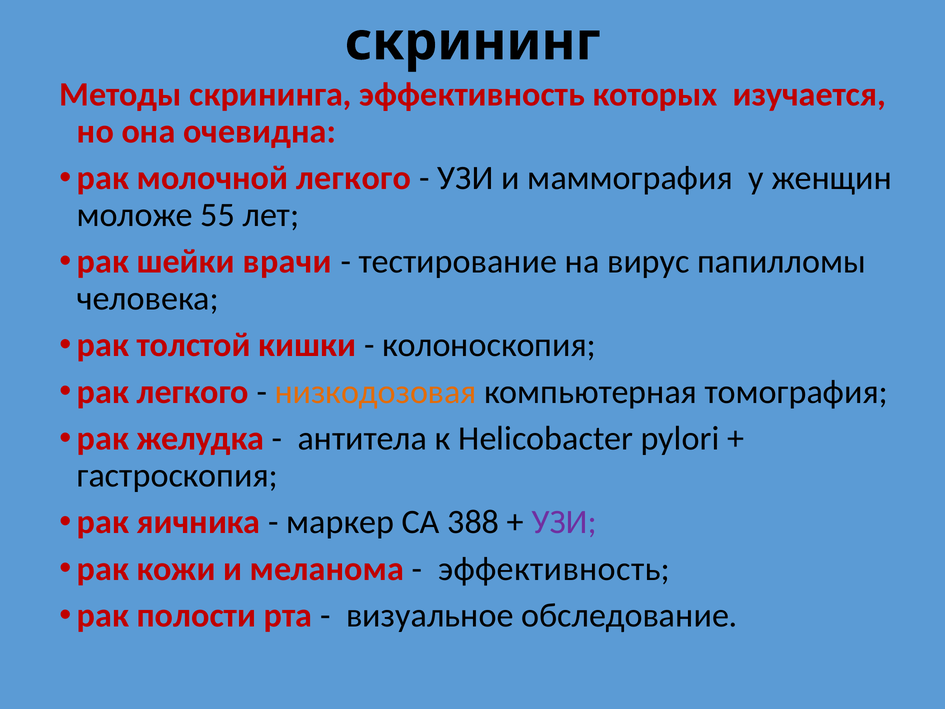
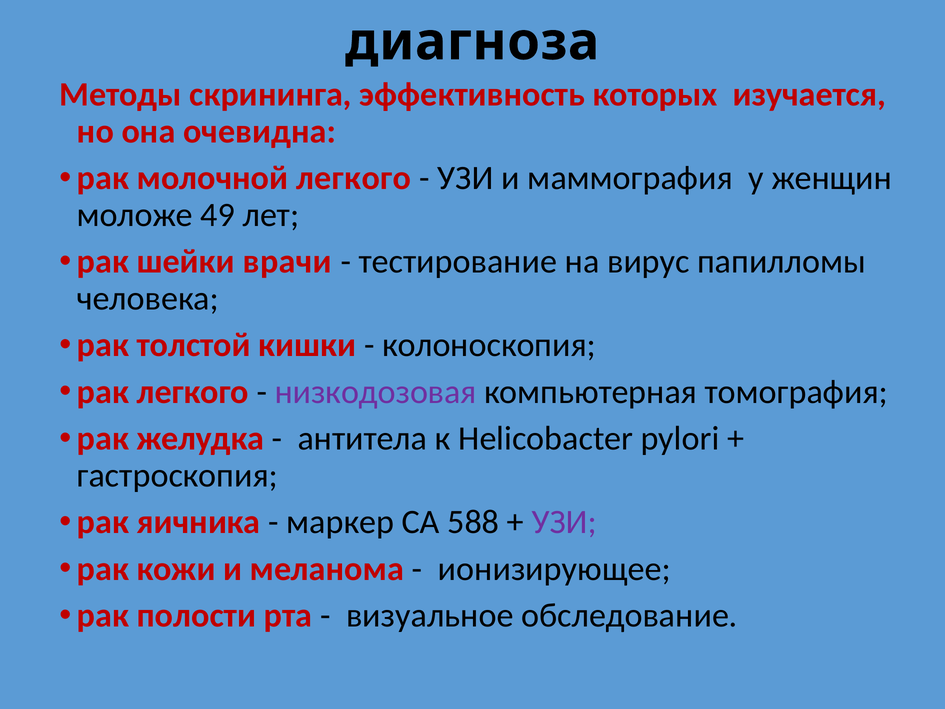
скрининг: скрининг -> диагноза
55: 55 -> 49
низкодозовая colour: orange -> purple
388: 388 -> 588
эффективность at (554, 569): эффективность -> ионизирующее
